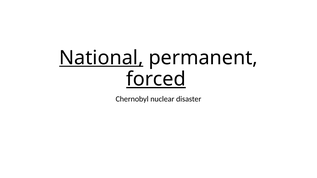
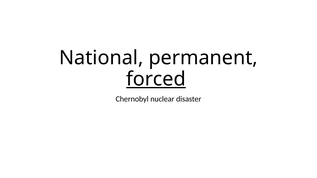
National underline: present -> none
